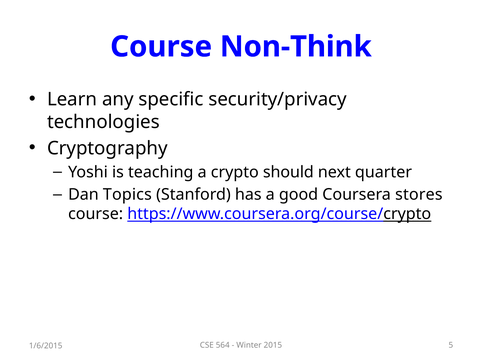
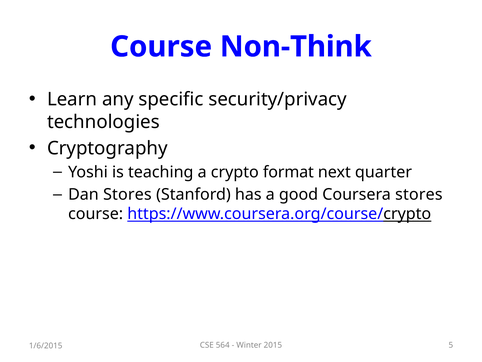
should: should -> format
Dan Topics: Topics -> Stores
